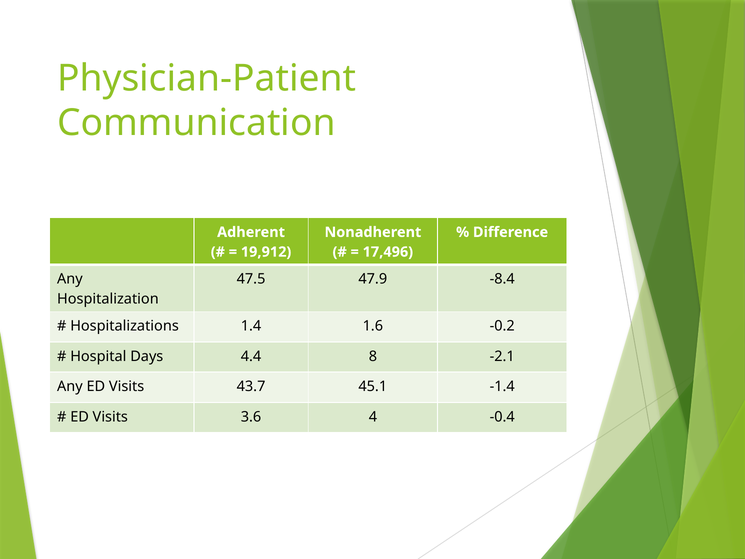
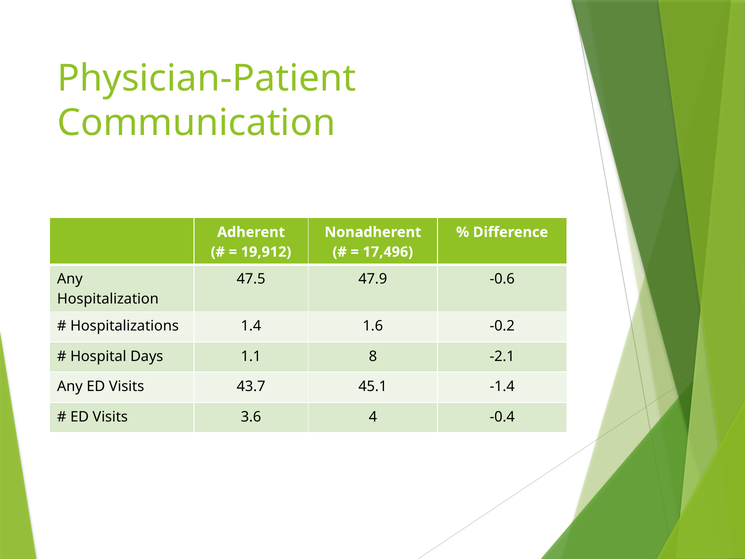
-8.4: -8.4 -> -0.6
4.4: 4.4 -> 1.1
